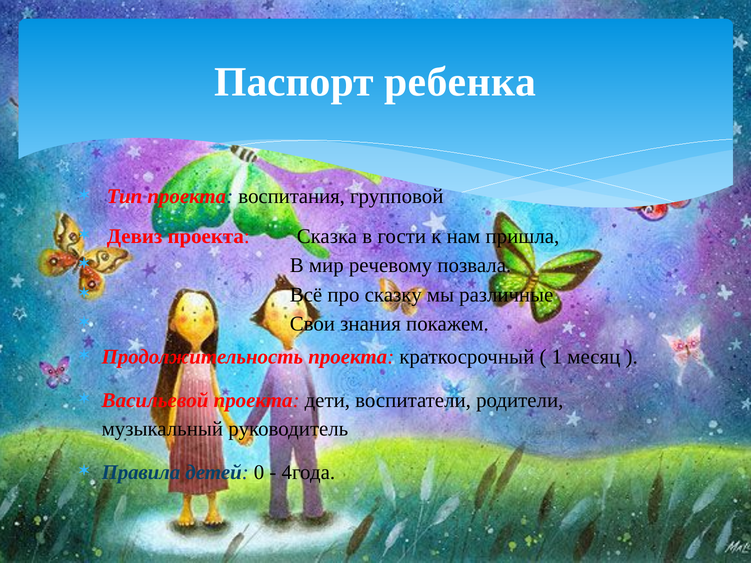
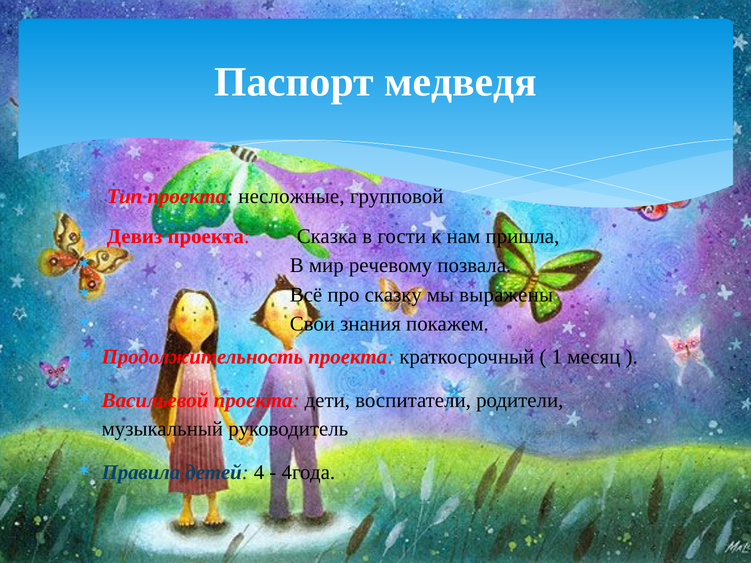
ребенка: ребенка -> медведя
воспитания: воспитания -> несложные
различные: различные -> выражены
0: 0 -> 4
